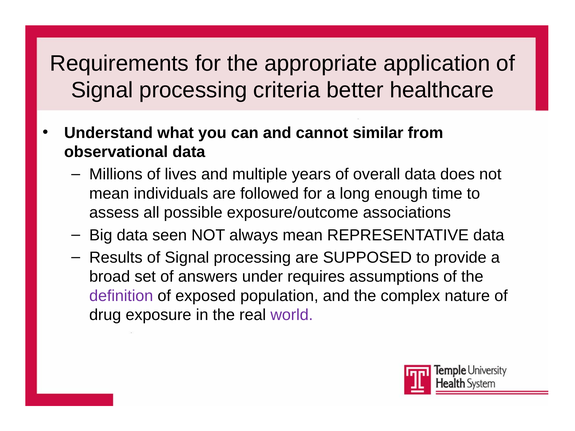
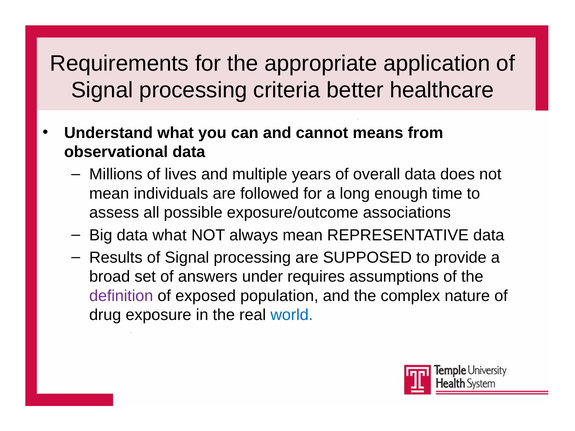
similar: similar -> means
data seen: seen -> what
world colour: purple -> blue
